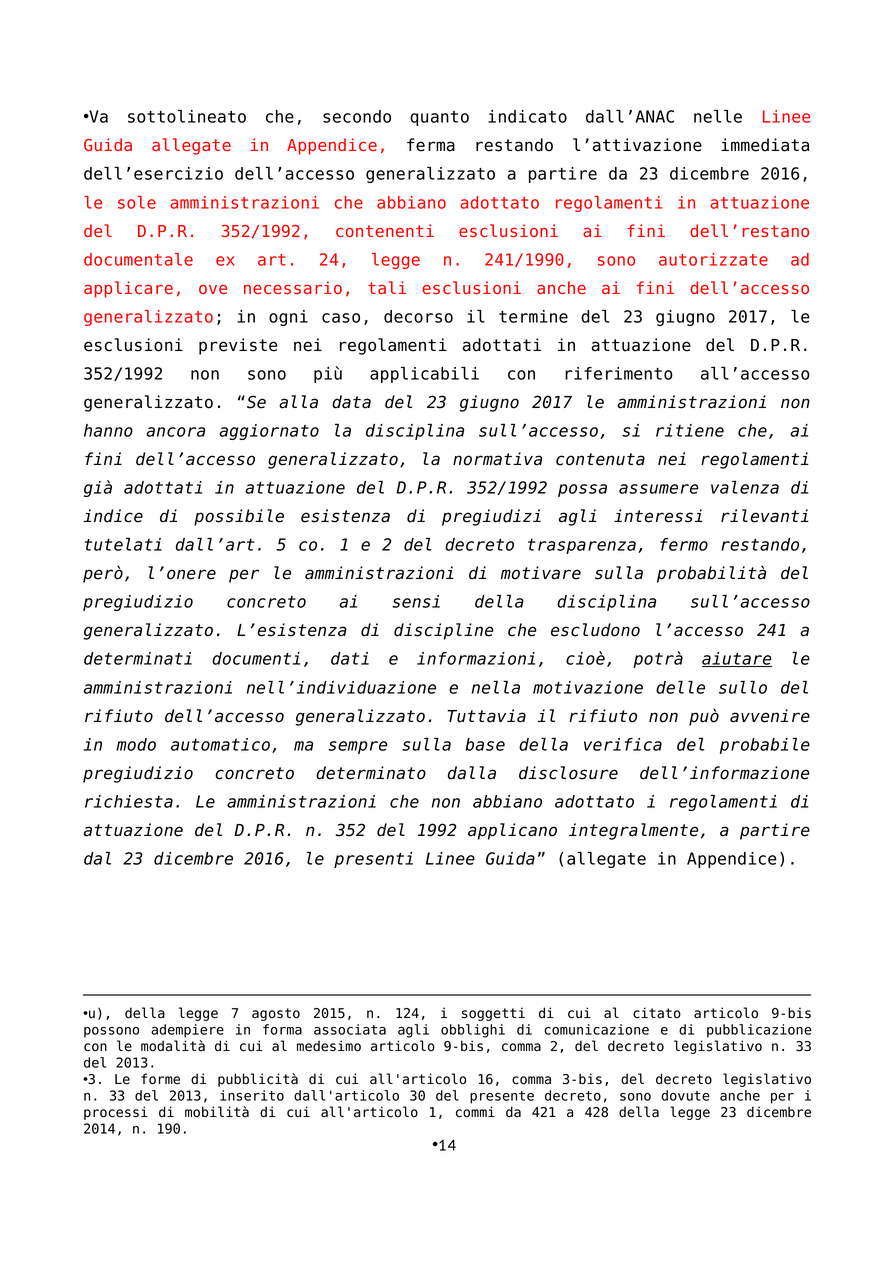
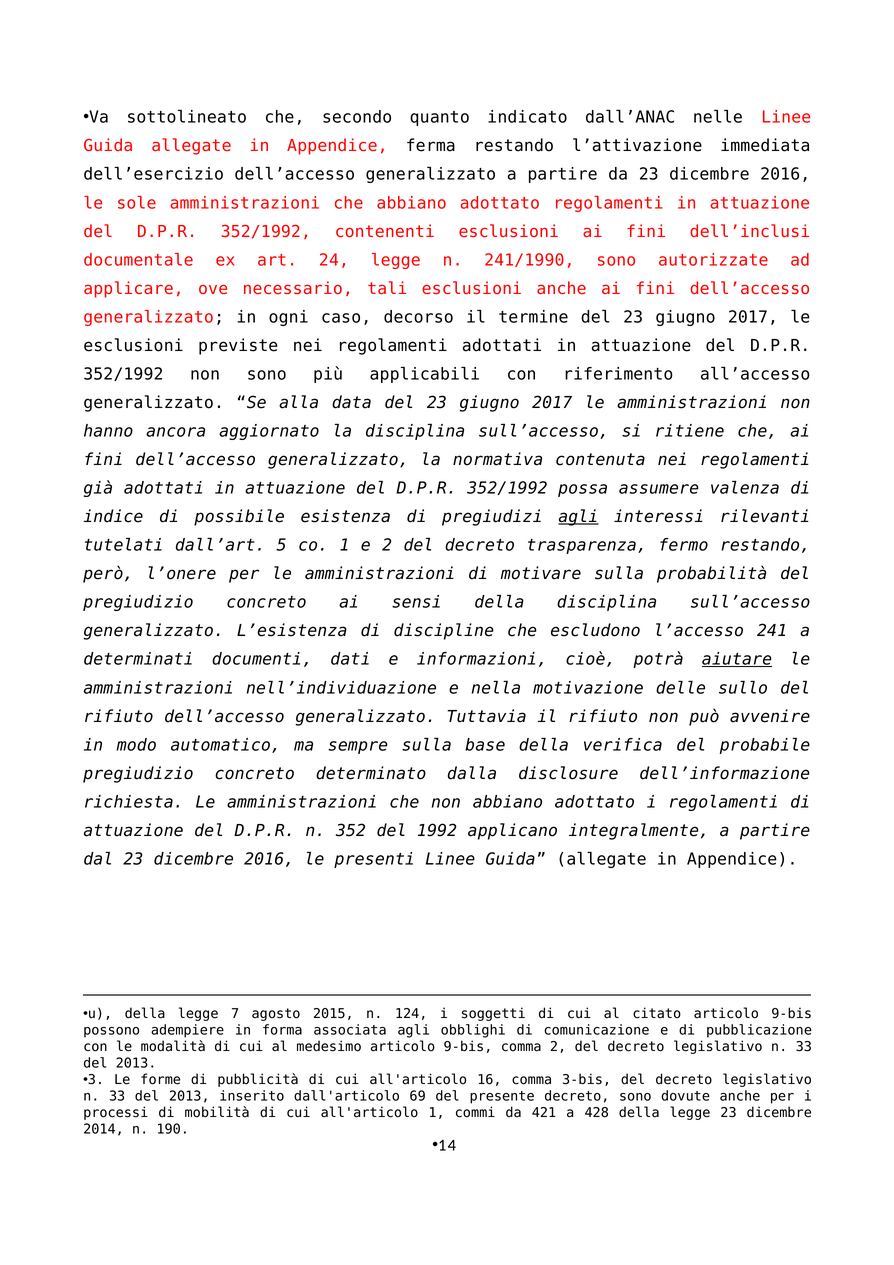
dell’restano: dell’restano -> dell’inclusi
agli at (578, 517) underline: none -> present
30: 30 -> 69
